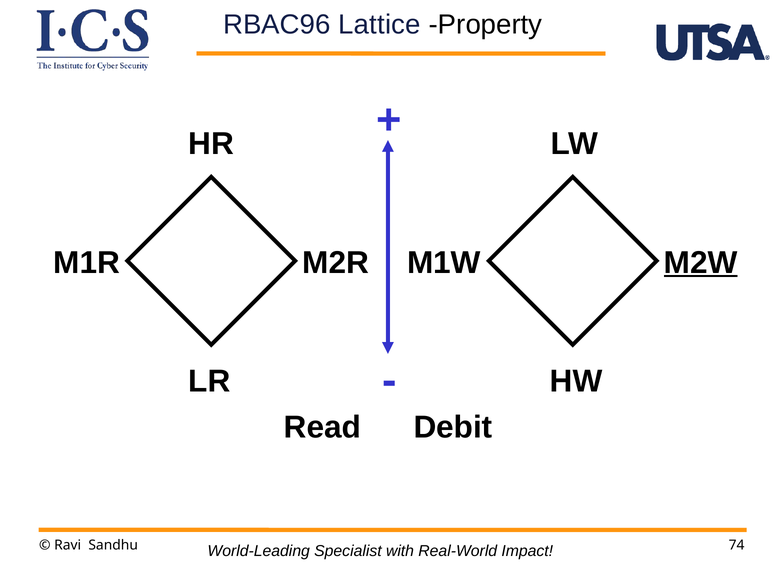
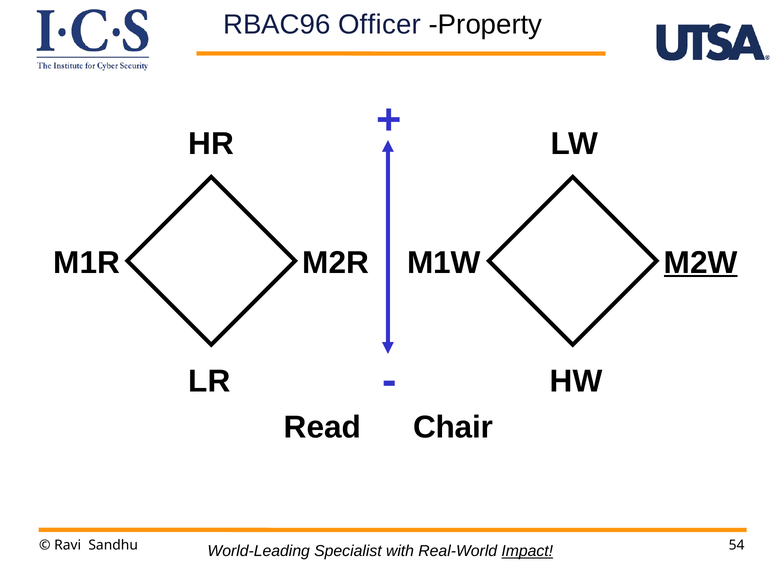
Lattice: Lattice -> Officer
Debit: Debit -> Chair
74: 74 -> 54
Impact underline: none -> present
